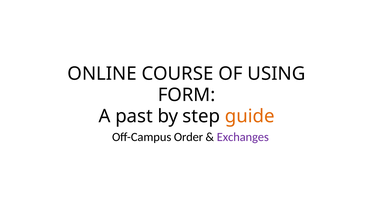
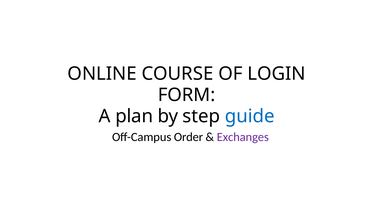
USING: USING -> LOGIN
past: past -> plan
guide colour: orange -> blue
